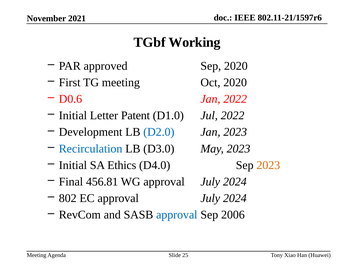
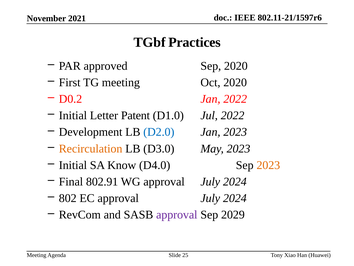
Working: Working -> Practices
D0.6: D0.6 -> D0.2
Recirculation colour: blue -> orange
Ethics: Ethics -> Know
456.81: 456.81 -> 802.91
approval at (177, 214) colour: blue -> purple
2006: 2006 -> 2029
